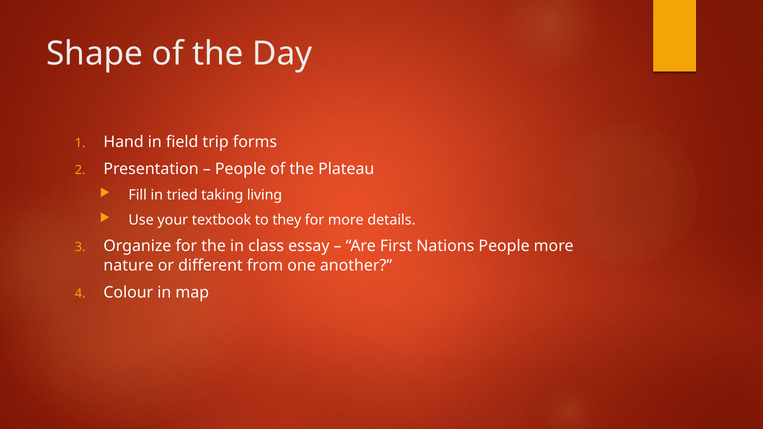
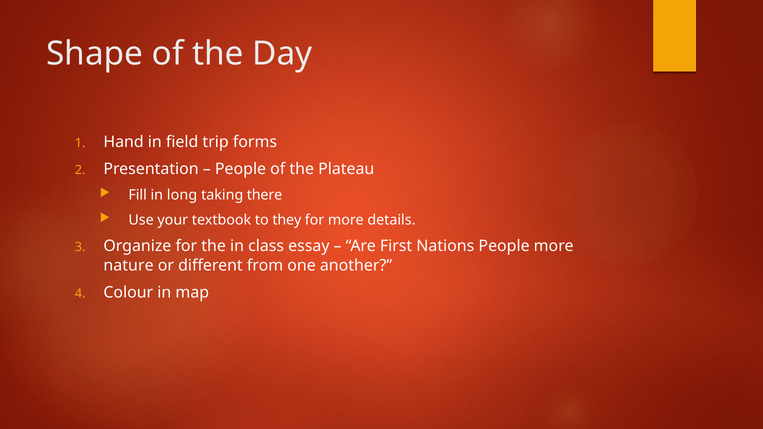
tried: tried -> long
living: living -> there
